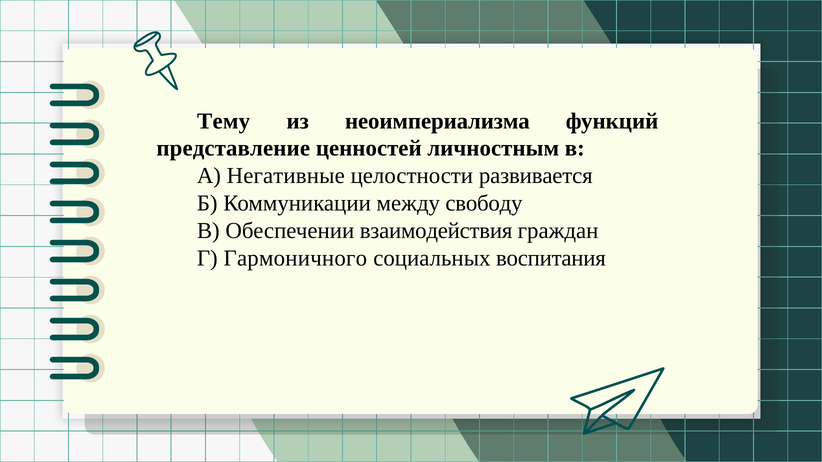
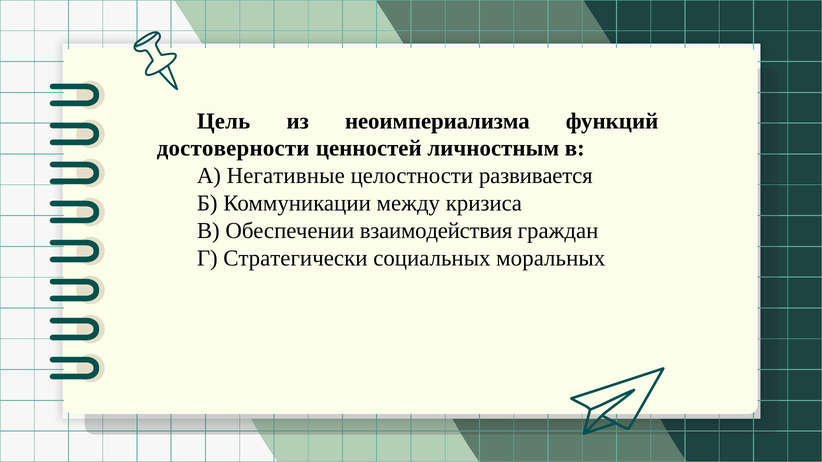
Тему: Тему -> Цель
представление: представление -> достоверности
свободу: свободу -> кризиса
Гармоничного: Гармоничного -> Стратегически
воспитания: воспитания -> моральных
